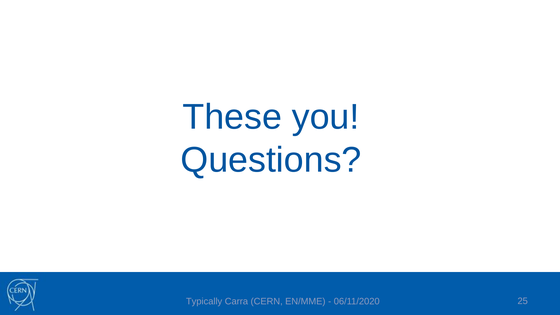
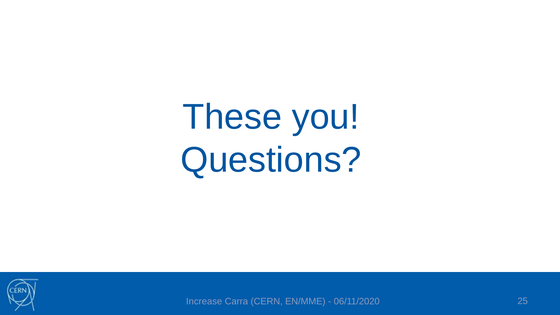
Typically: Typically -> Increase
